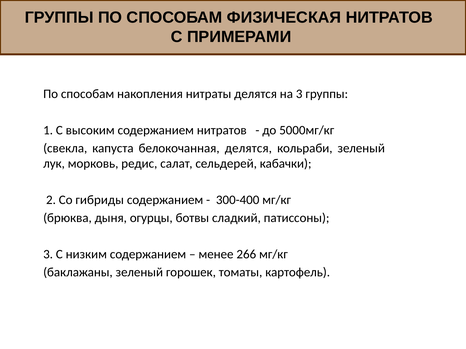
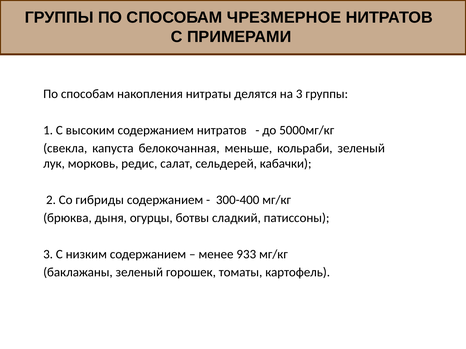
ФИЗИЧЕСКАЯ: ФИЗИЧЕСКАЯ -> ЧРЕЗМЕРНОЕ
белокочанная делятся: делятся -> меньше
266: 266 -> 933
